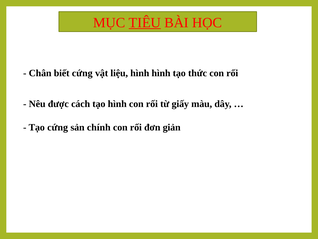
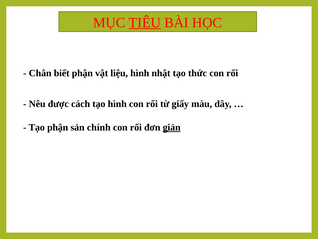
biết cứng: cứng -> phận
hình hình: hình -> nhật
Tạo cứng: cứng -> phận
giản underline: none -> present
